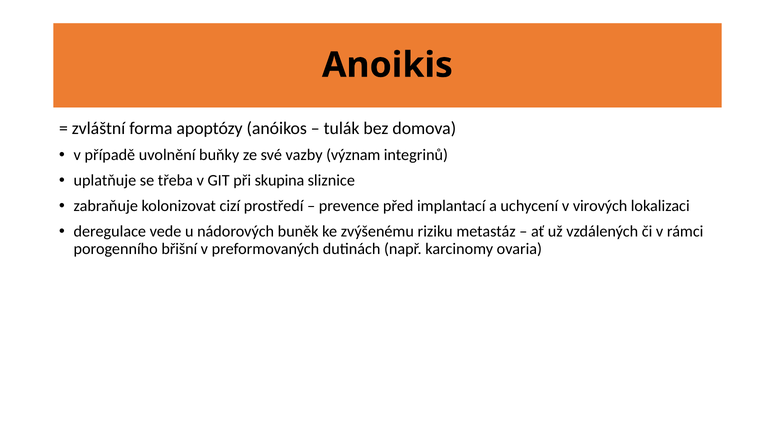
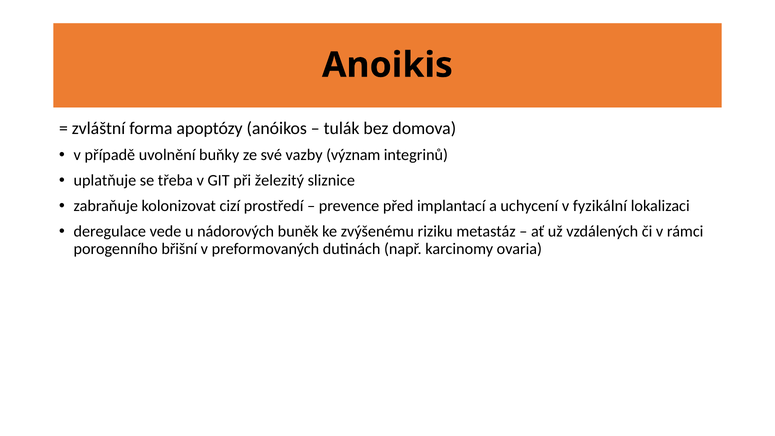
skupina: skupina -> železitý
virových: virových -> fyzikální
